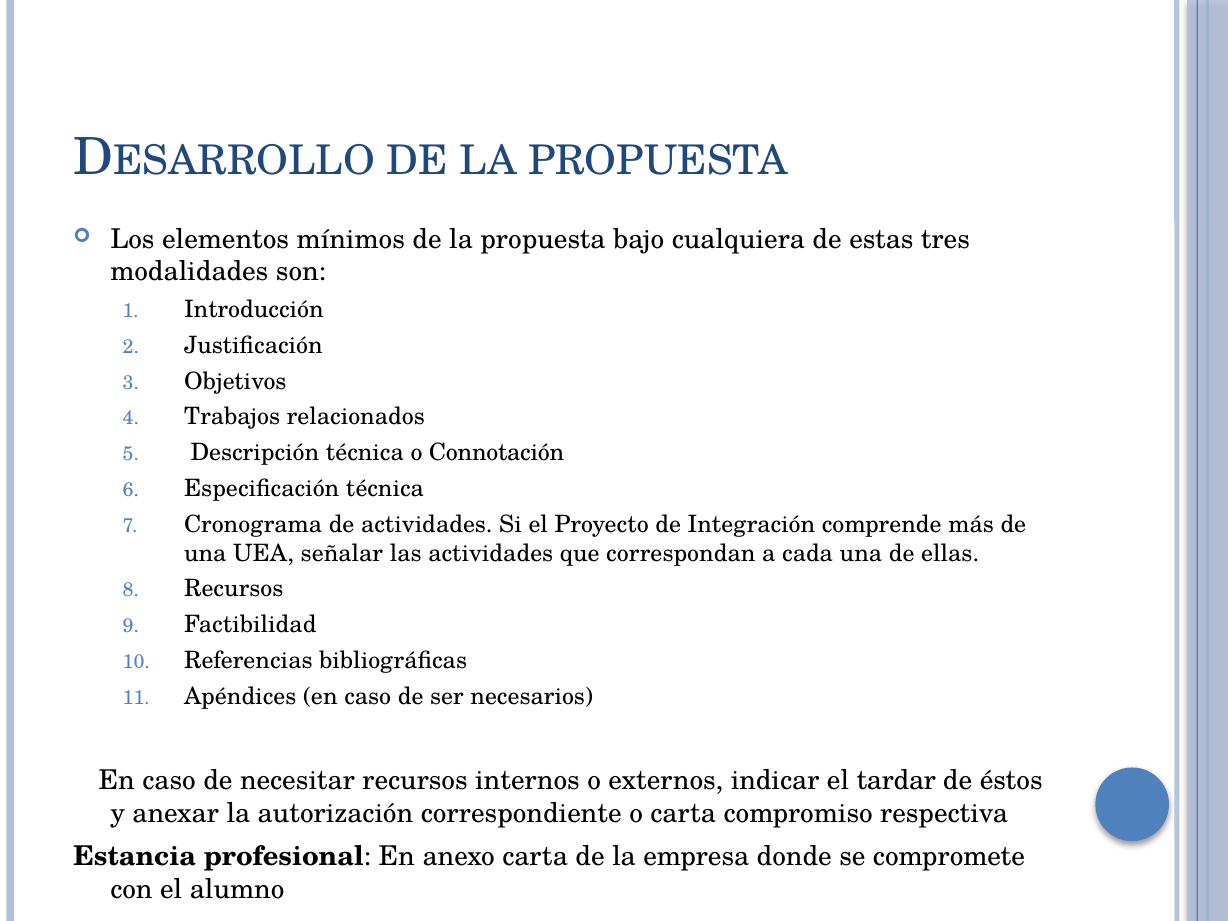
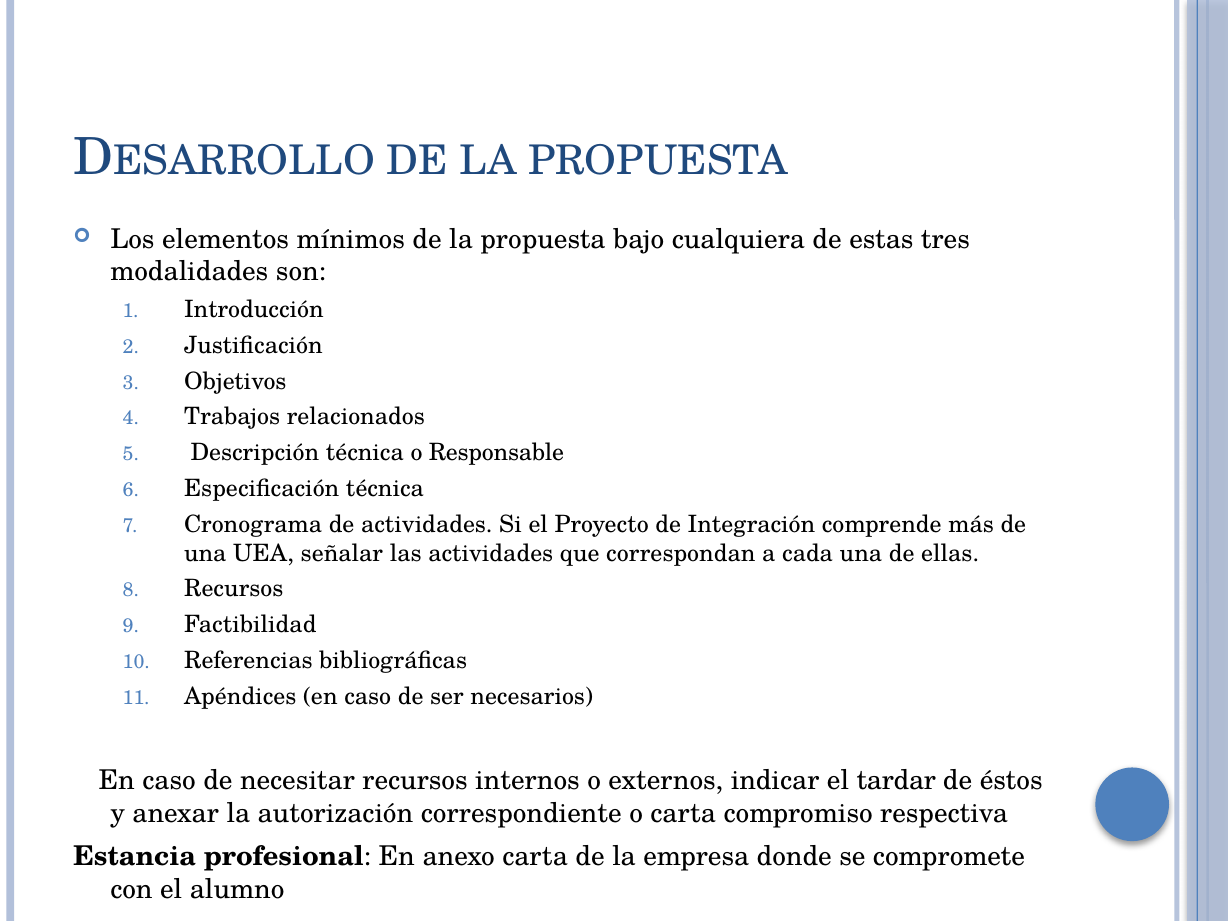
Connotación: Connotación -> Responsable
